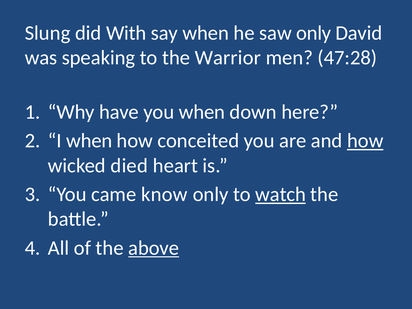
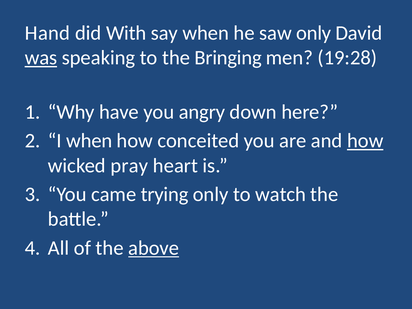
Slung: Slung -> Hand
was underline: none -> present
Warrior: Warrior -> Bringing
47:28: 47:28 -> 19:28
you when: when -> angry
died: died -> pray
know: know -> trying
watch underline: present -> none
